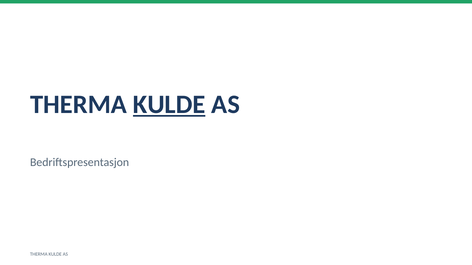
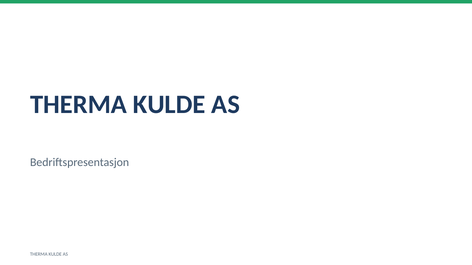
KULDE at (169, 105) underline: present -> none
